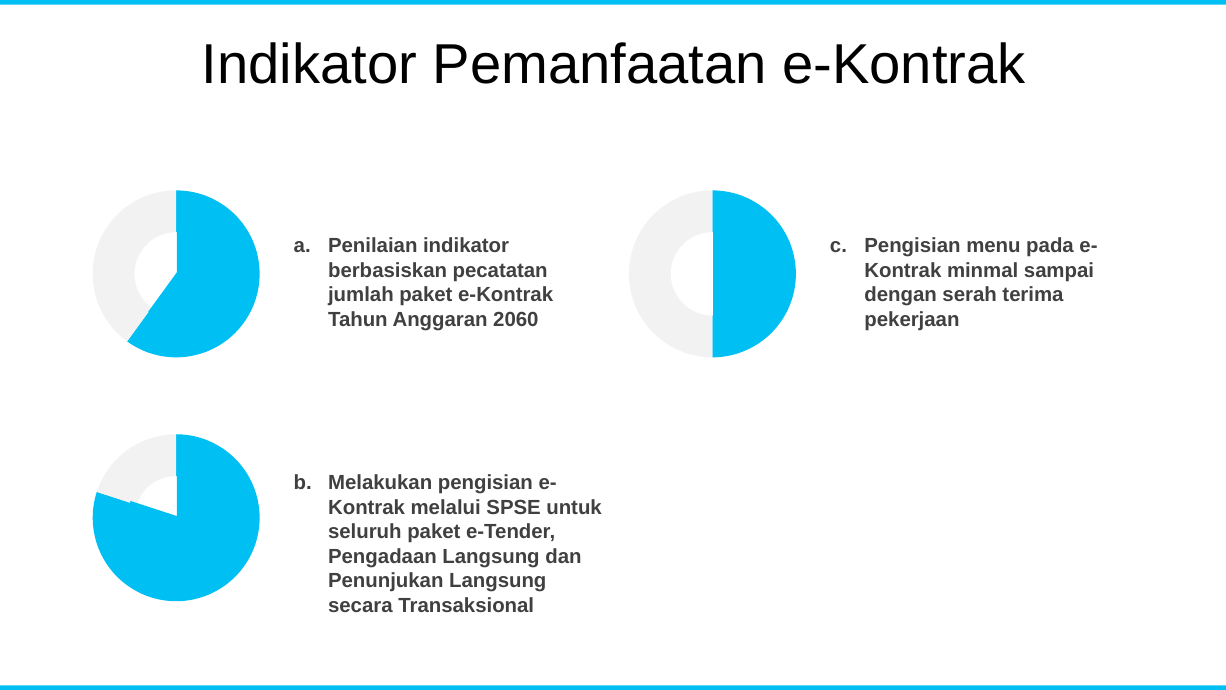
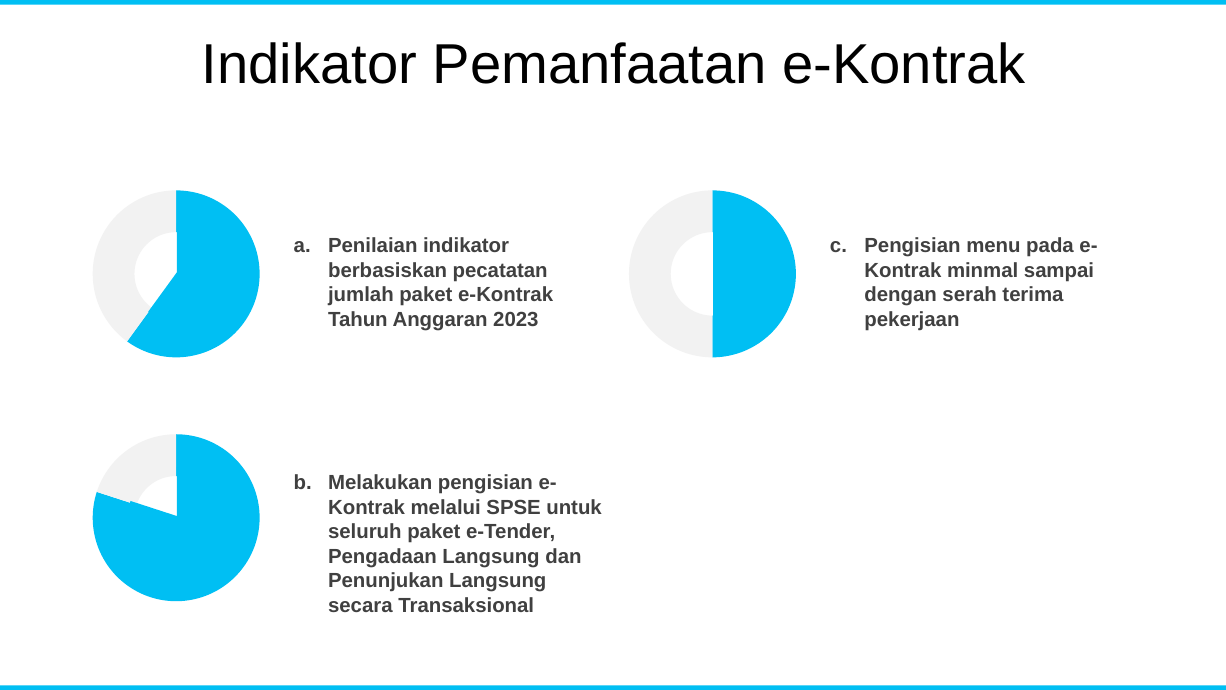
2060: 2060 -> 2023
